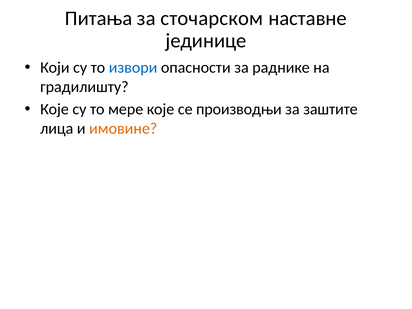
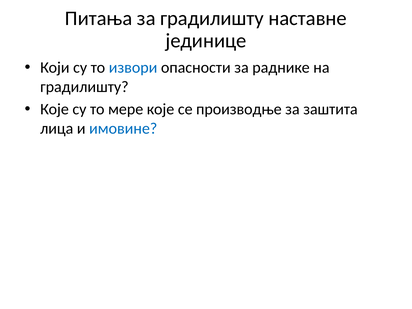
за сточарском: сточарском -> градилишту
производњи: производњи -> производње
заштите: заштите -> заштита
имовине colour: orange -> blue
